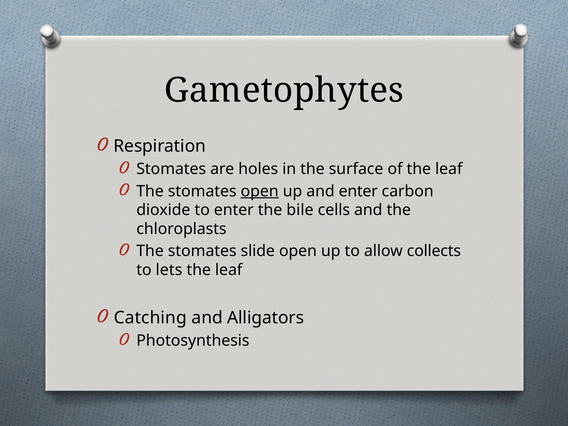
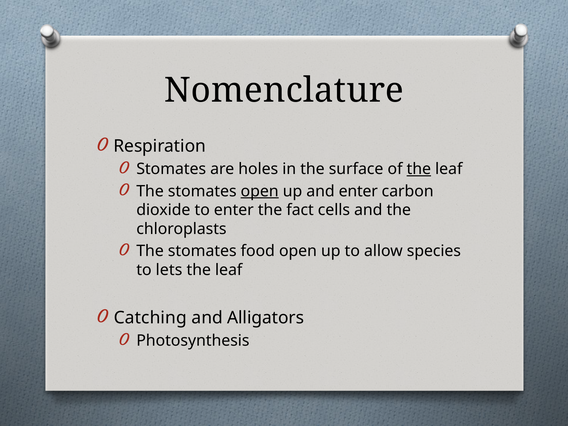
Gametophytes: Gametophytes -> Nomenclature
the at (419, 169) underline: none -> present
bile: bile -> fact
slide: slide -> food
collects: collects -> species
